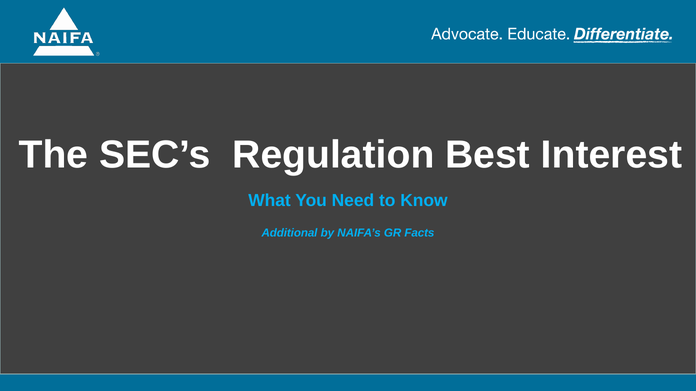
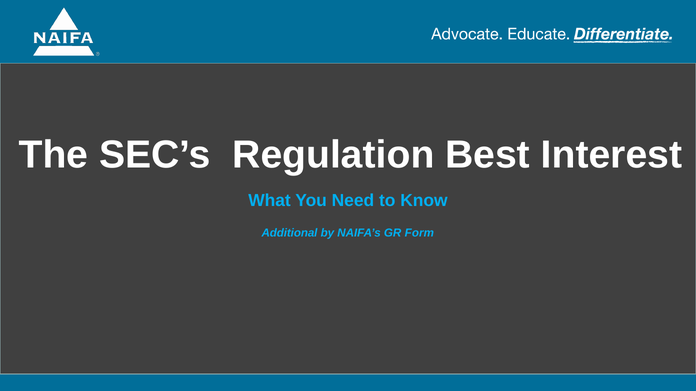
Facts: Facts -> Form
